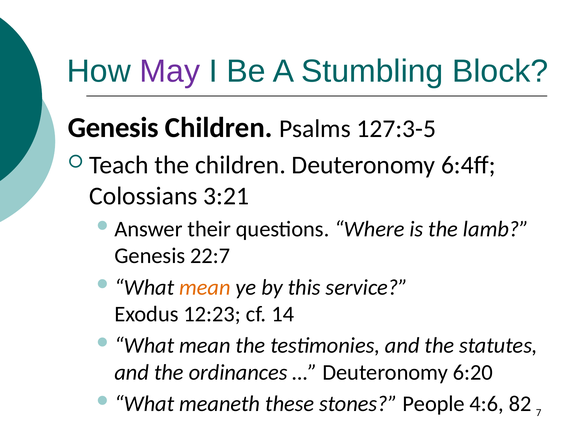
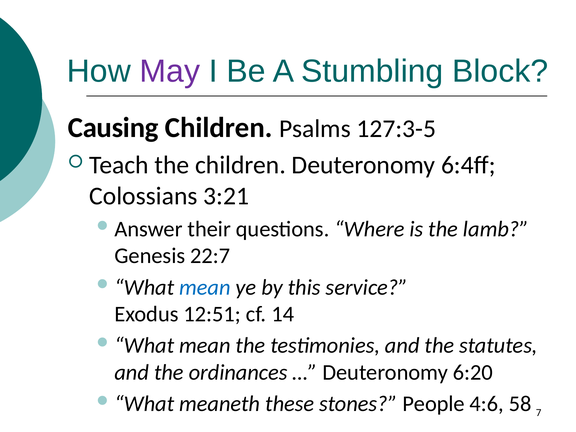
Genesis at (113, 128): Genesis -> Causing
mean at (205, 287) colour: orange -> blue
12:23: 12:23 -> 12:51
82: 82 -> 58
